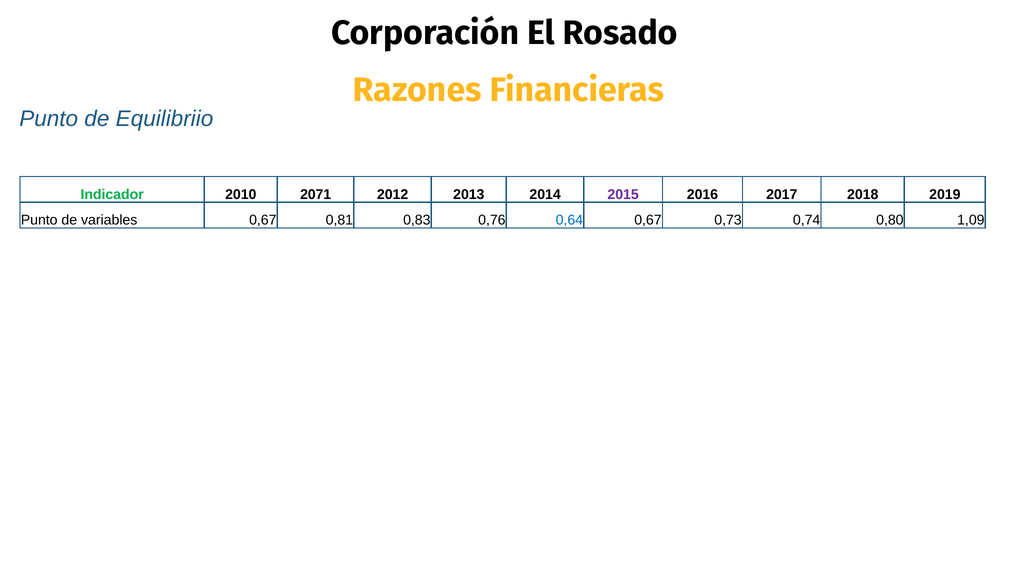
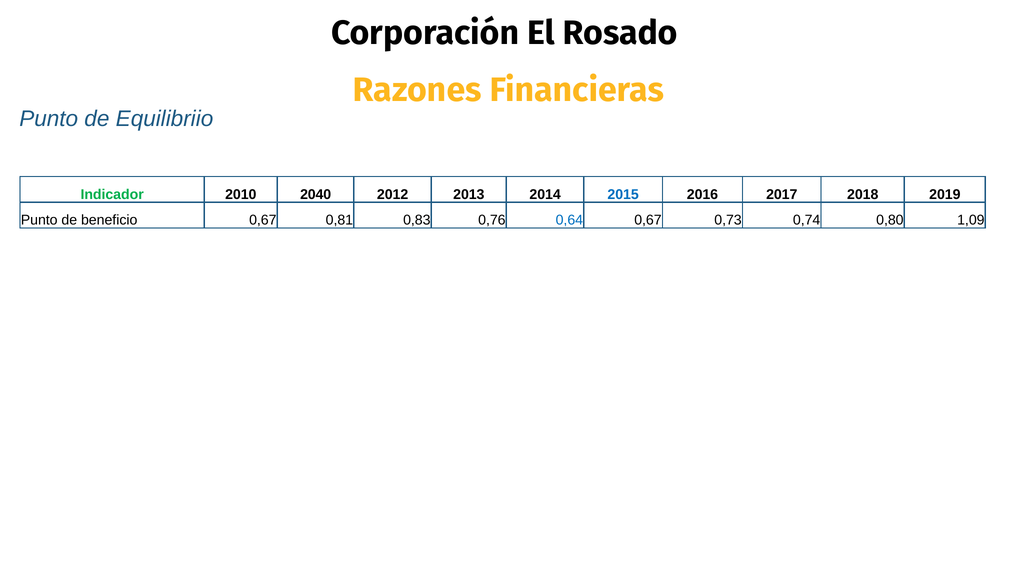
2071: 2071 -> 2040
2015 colour: purple -> blue
variables: variables -> beneficio
